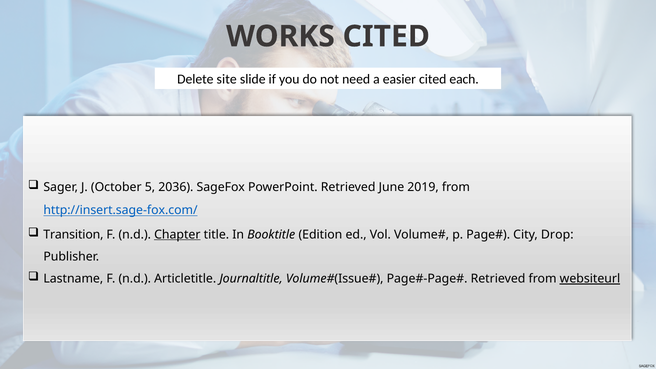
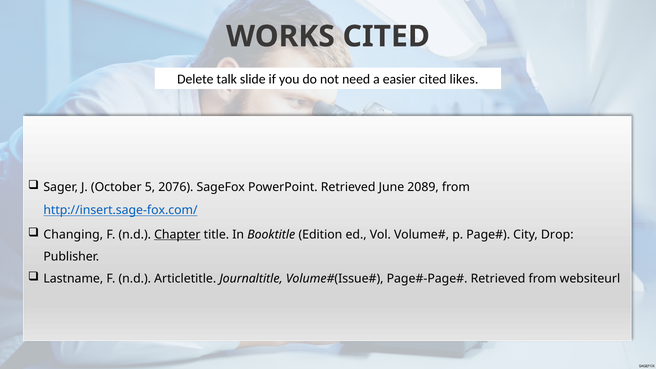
site: site -> talk
each: each -> likes
2036: 2036 -> 2076
2019: 2019 -> 2089
Transition: Transition -> Changing
websiteurl underline: present -> none
